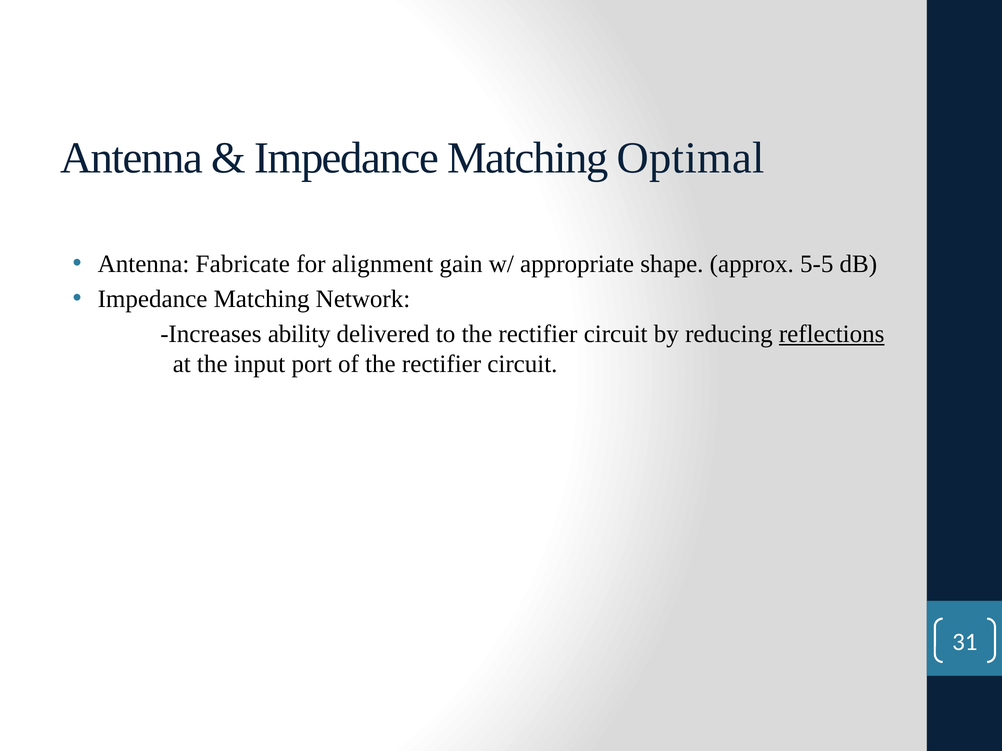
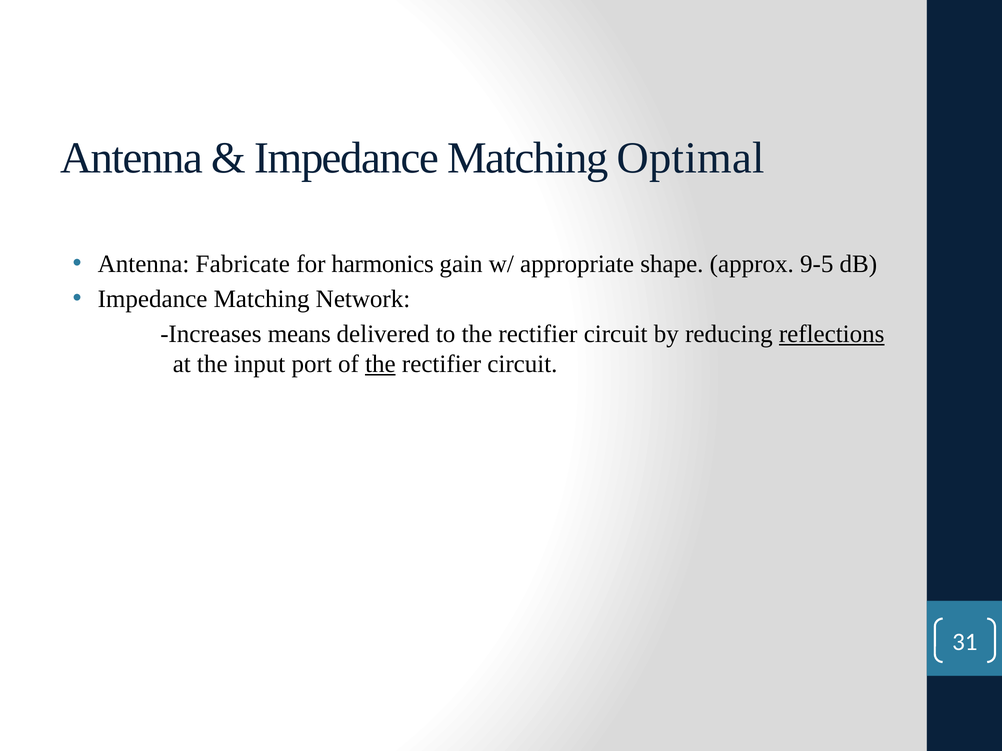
alignment: alignment -> harmonics
5-5: 5-5 -> 9-5
ability: ability -> means
the at (380, 364) underline: none -> present
